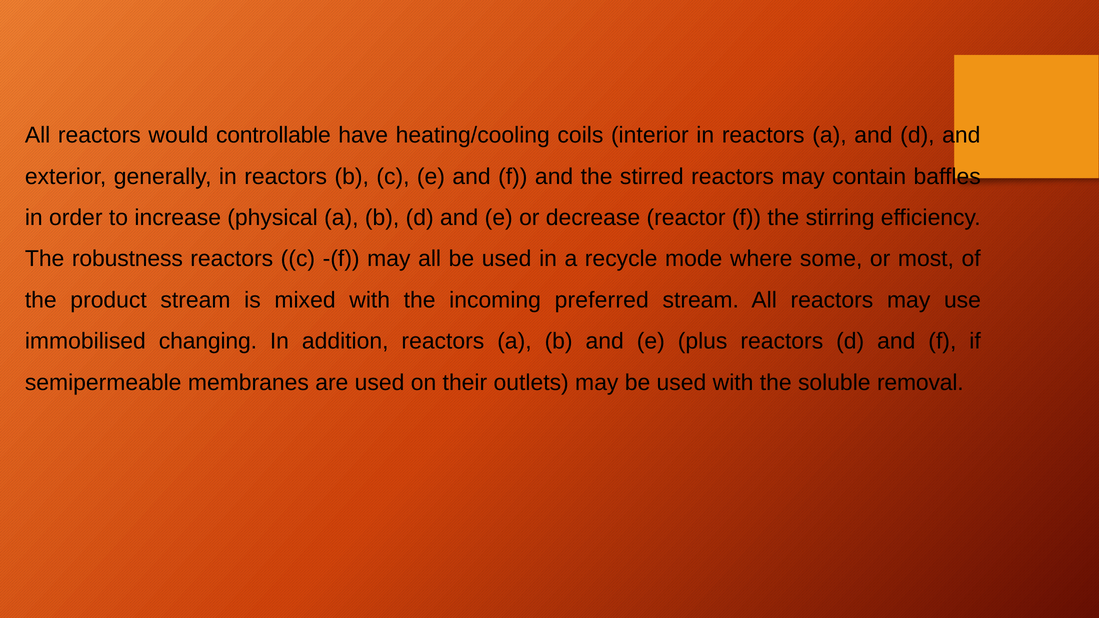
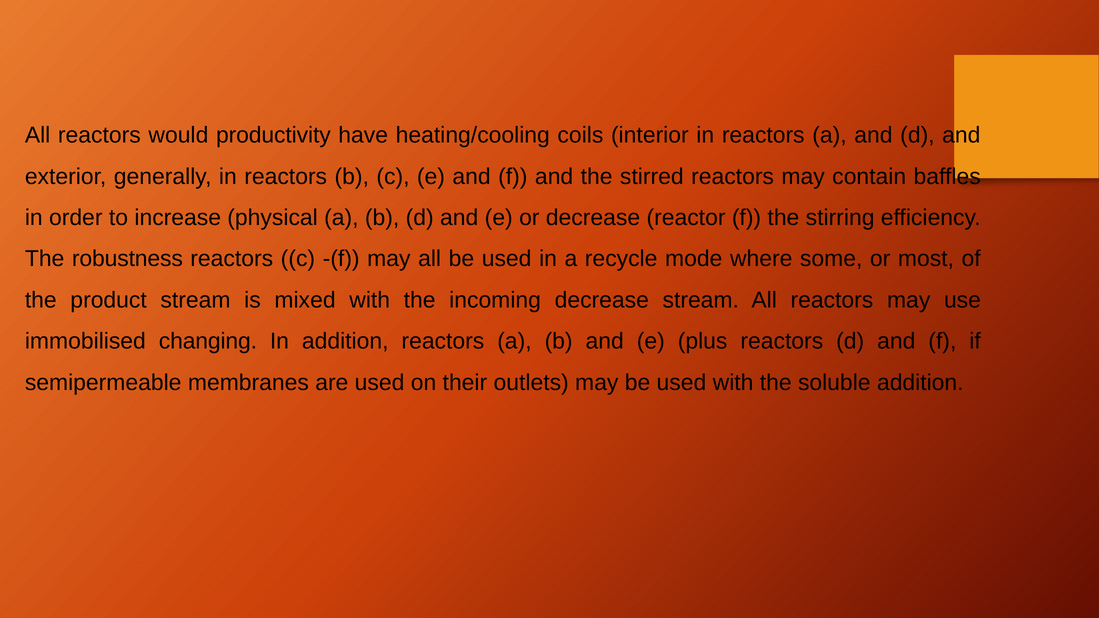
controllable: controllable -> productivity
incoming preferred: preferred -> decrease
soluble removal: removal -> addition
